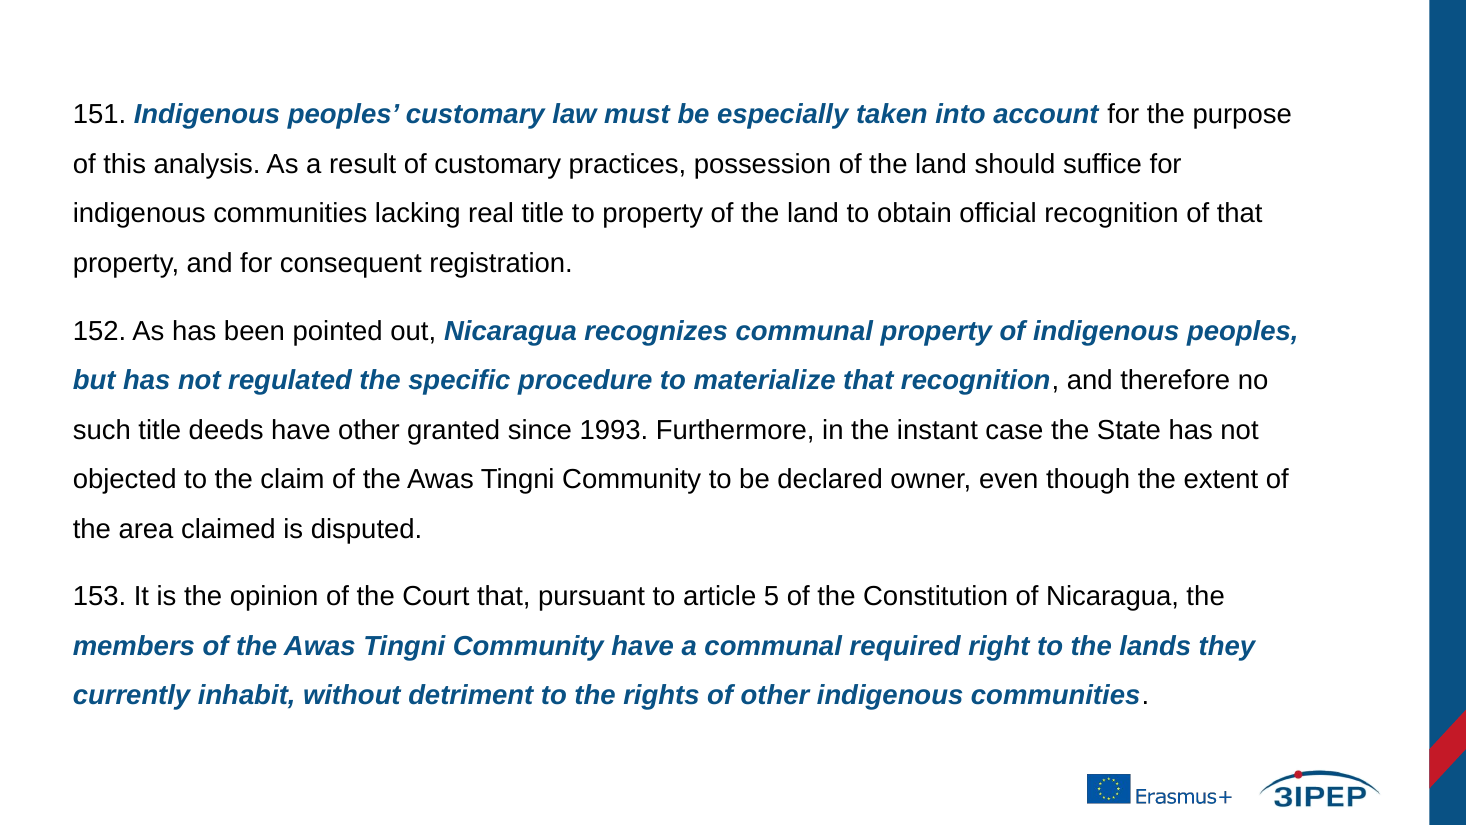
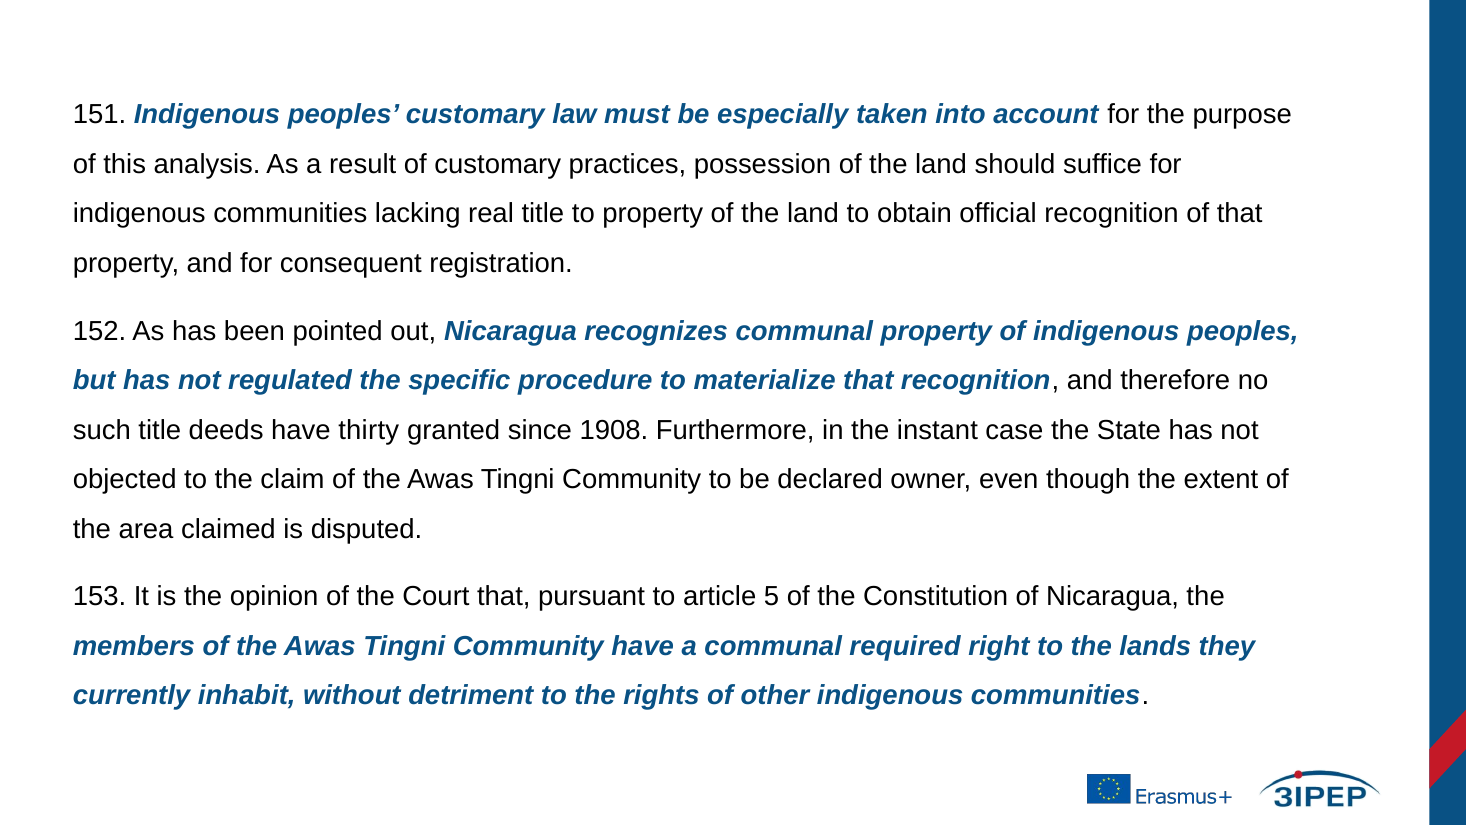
have other: other -> thirty
1993: 1993 -> 1908
